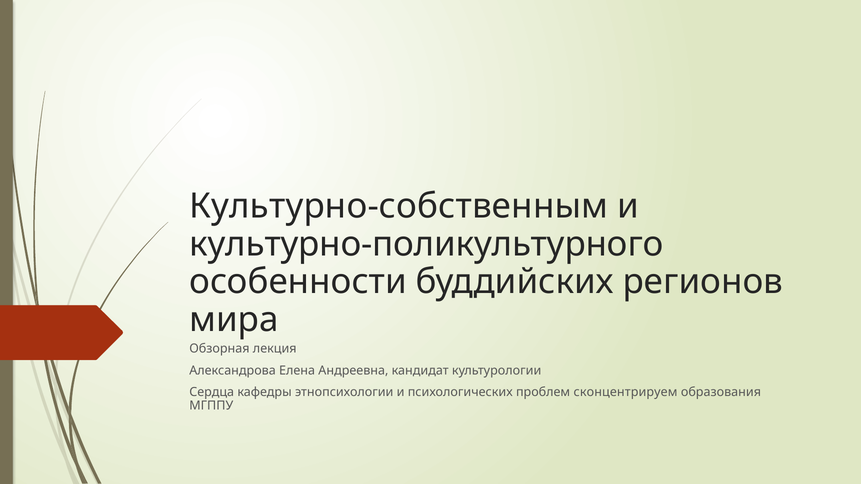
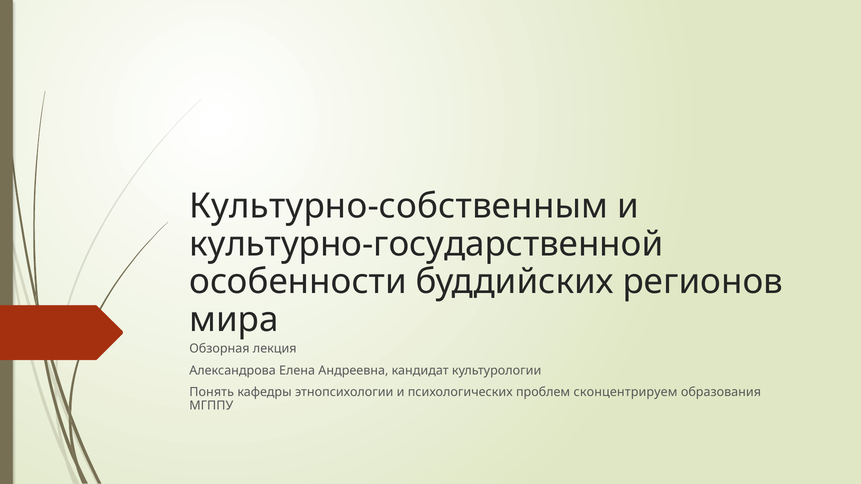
культурно-поликультурного: культурно-поликультурного -> культурно-государственной
Сердца: Сердца -> Понять
